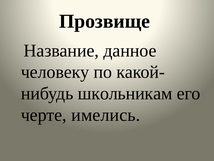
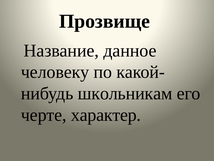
имелись: имелись -> характер
